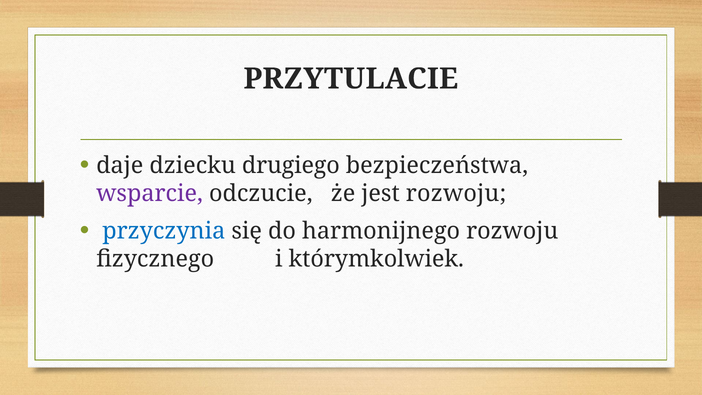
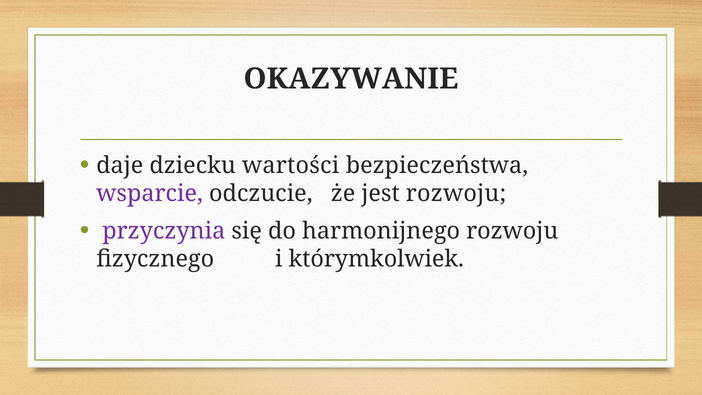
PRZYTULACIE: PRZYTULACIE -> OKAZYWANIE
drugiego: drugiego -> wartości
przyczynia colour: blue -> purple
